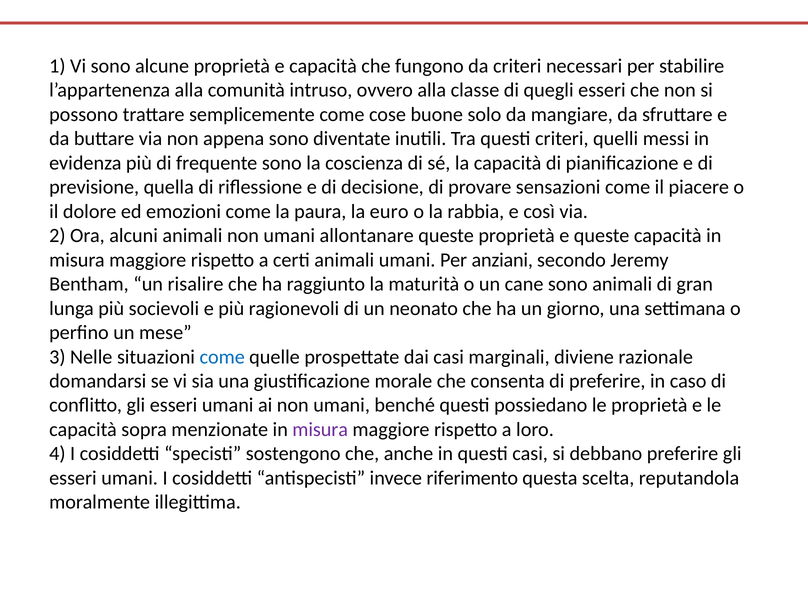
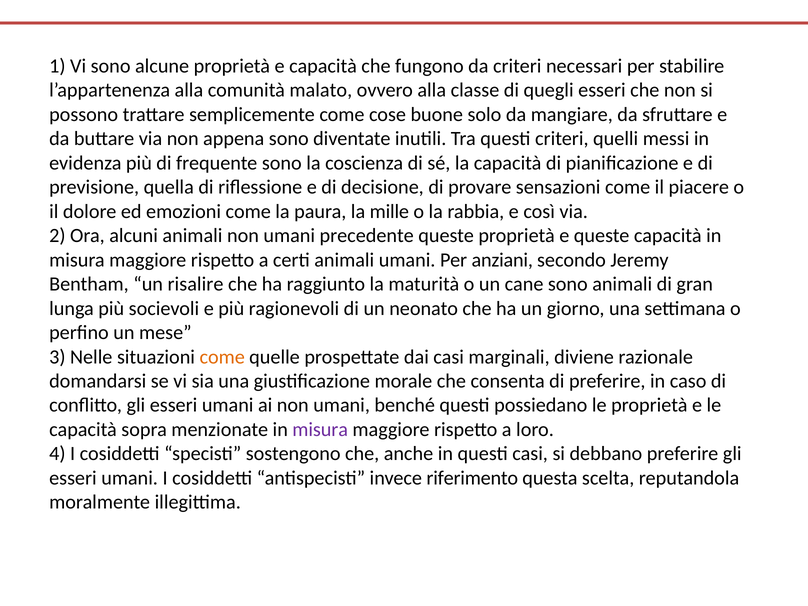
intruso: intruso -> malato
euro: euro -> mille
allontanare: allontanare -> precedente
come at (222, 357) colour: blue -> orange
